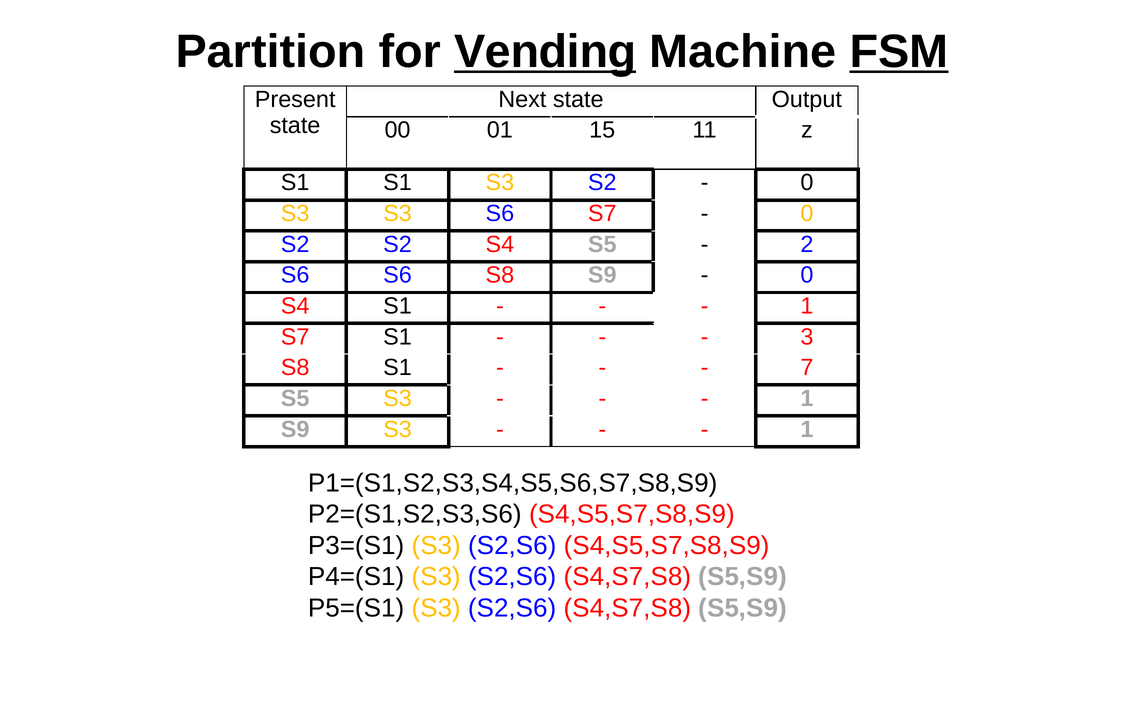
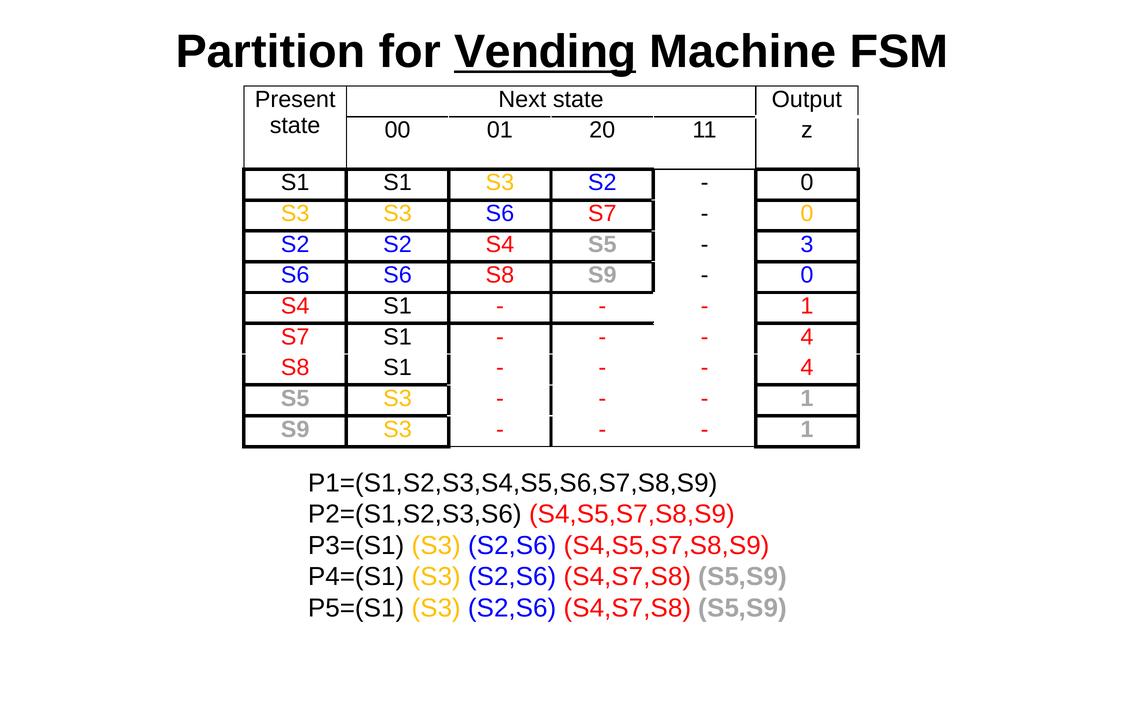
FSM underline: present -> none
15: 15 -> 20
2: 2 -> 3
3 at (807, 337): 3 -> 4
7 at (807, 368): 7 -> 4
